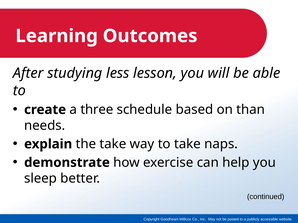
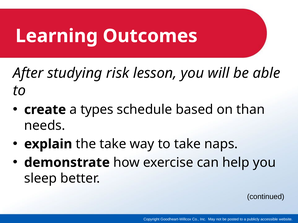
less: less -> risk
three: three -> types
